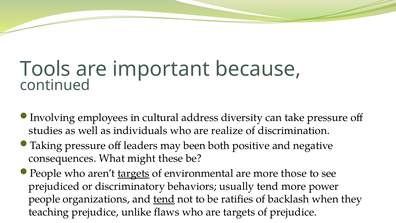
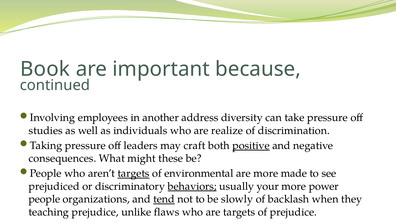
Tools: Tools -> Book
cultural: cultural -> another
been: been -> craft
positive underline: none -> present
those: those -> made
behaviors underline: none -> present
usually tend: tend -> your
ratifies: ratifies -> slowly
